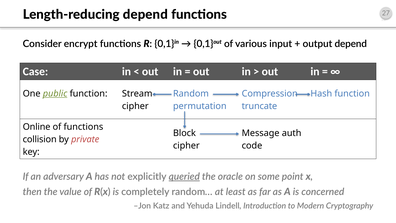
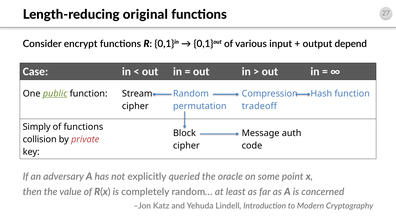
Length-reducing depend: depend -> original
truncate: truncate -> tradeoff
Online: Online -> Simply
queried underline: present -> none
